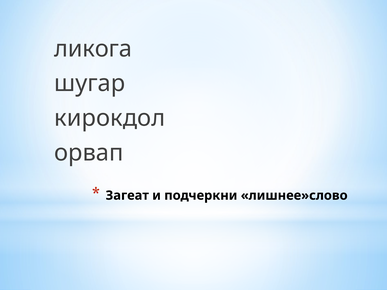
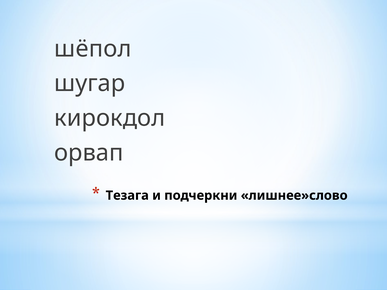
ликога: ликога -> шёпол
Загеат: Загеат -> Тезага
